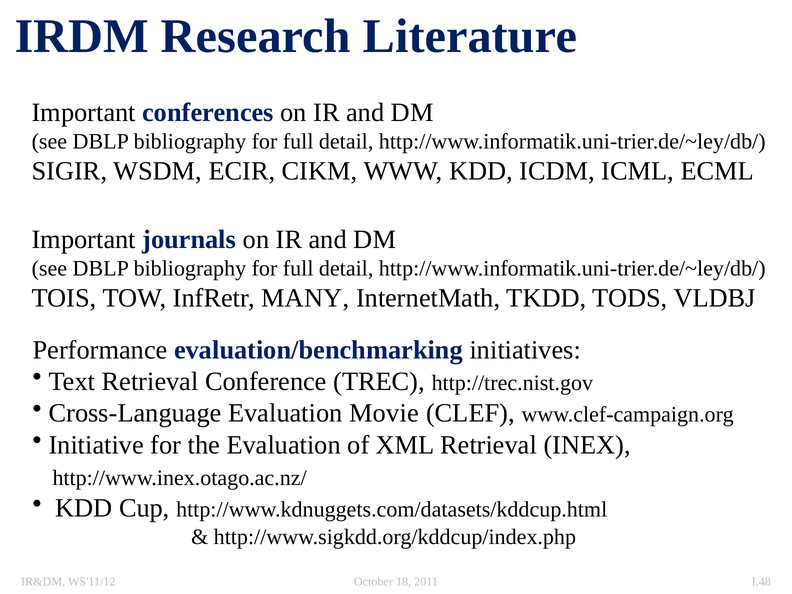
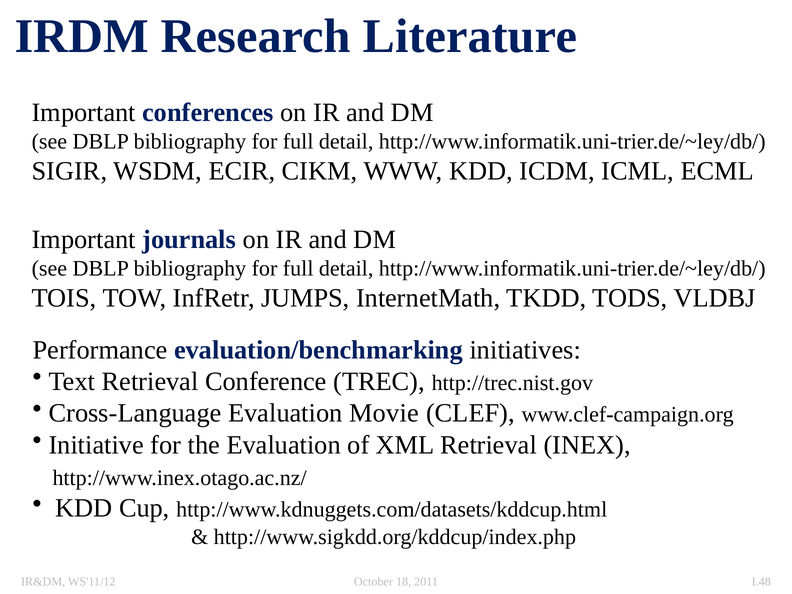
MANY: MANY -> JUMPS
